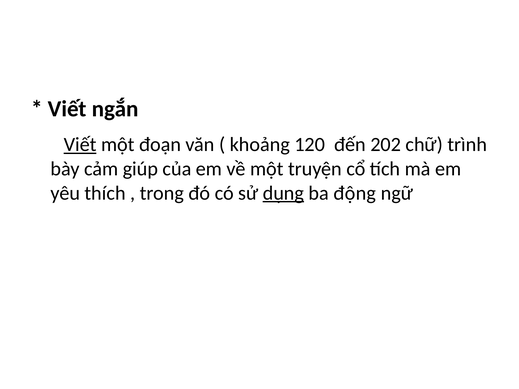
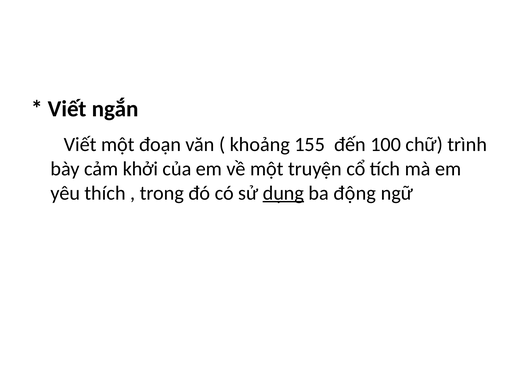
Viết at (80, 145) underline: present -> none
120: 120 -> 155
202: 202 -> 100
giúp: giúp -> khởi
